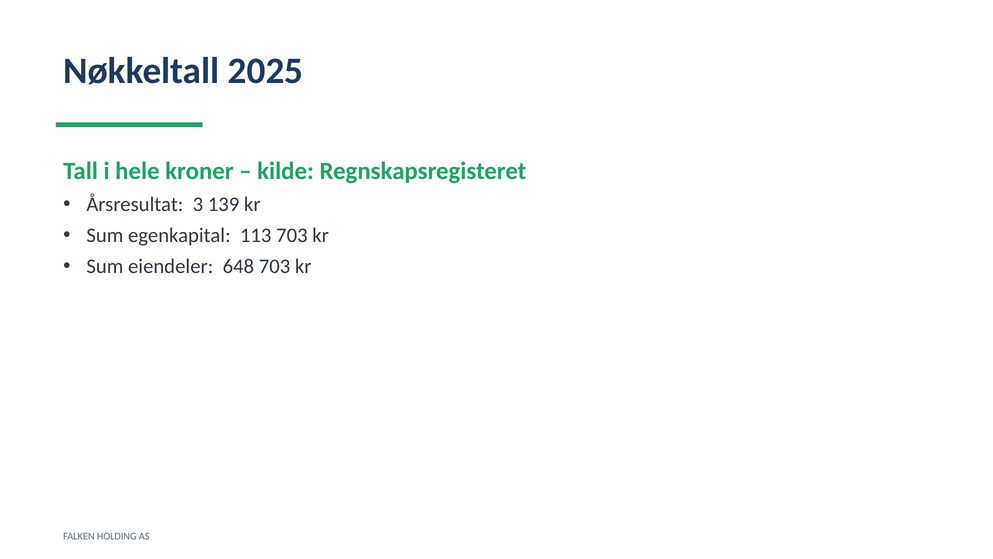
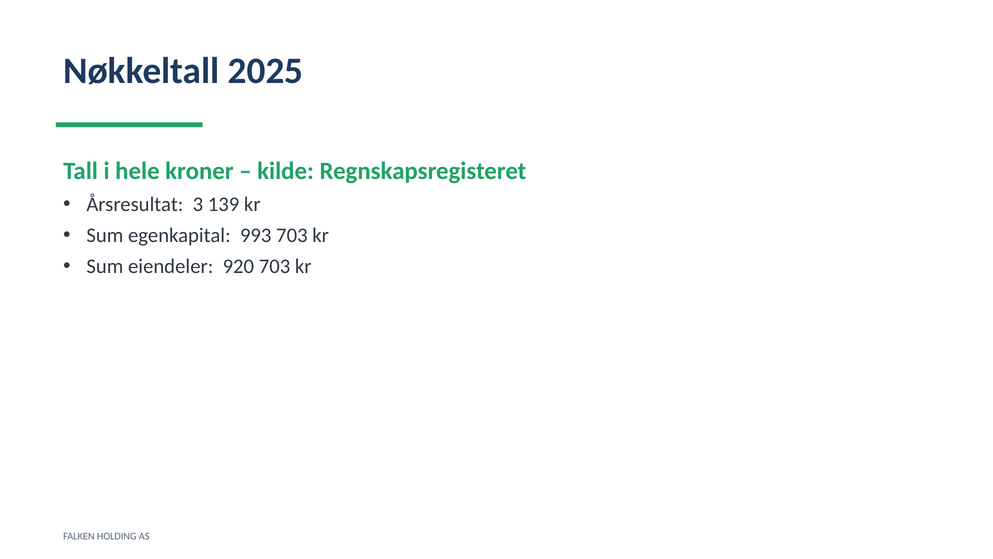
113: 113 -> 993
648: 648 -> 920
